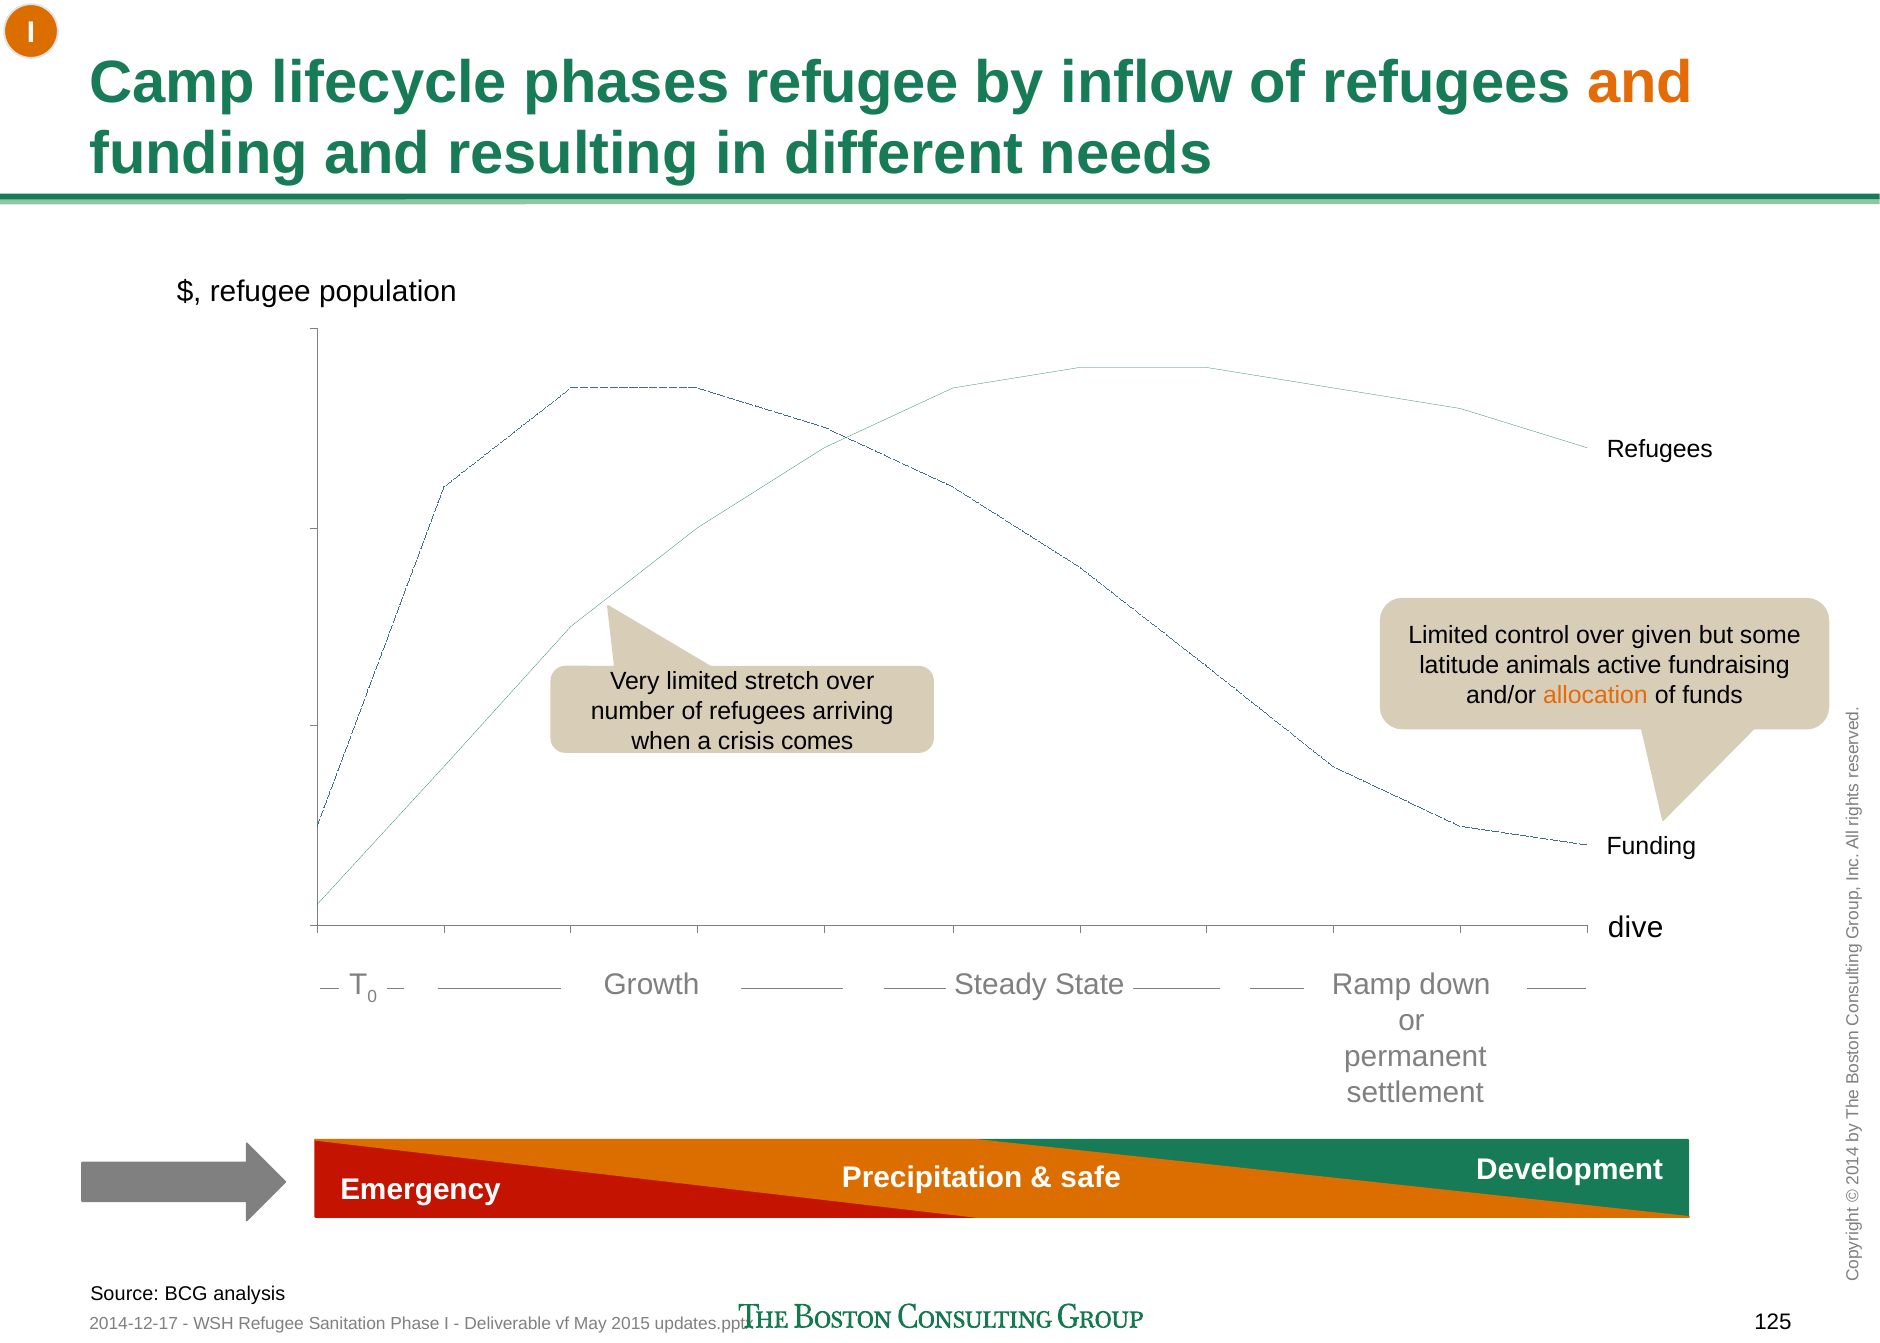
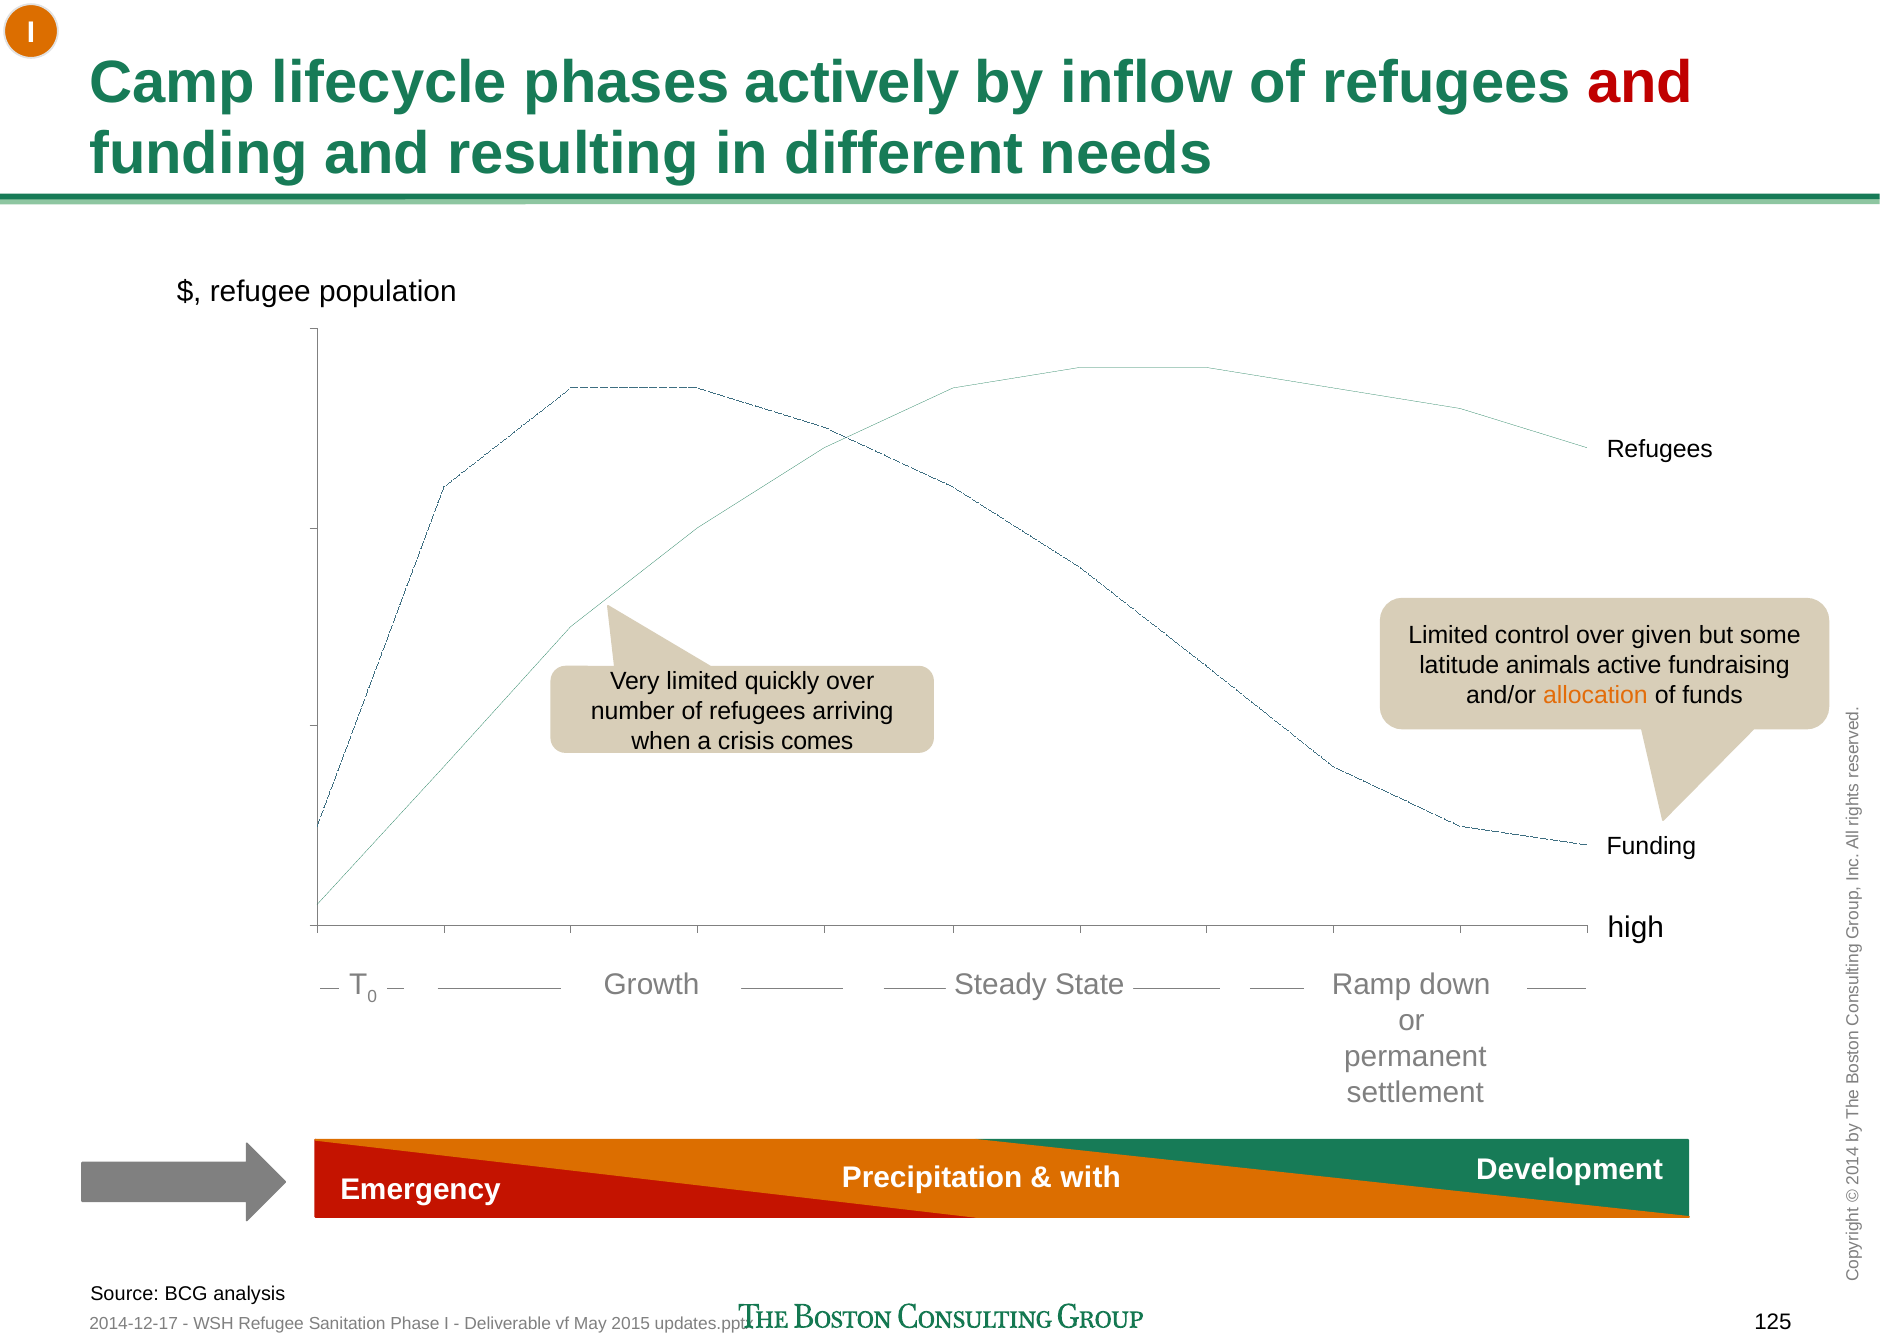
phases refugee: refugee -> actively
and at (1640, 82) colour: orange -> red
stretch: stretch -> quickly
dive: dive -> high
safe: safe -> with
